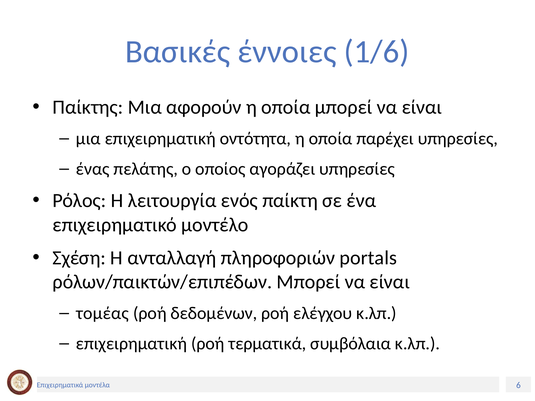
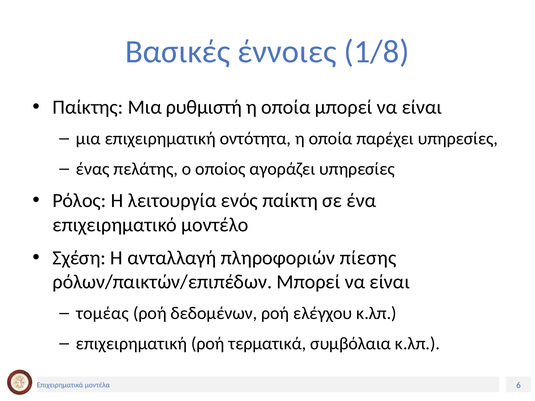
1/6: 1/6 -> 1/8
αφορούν: αφορούν -> ρυθμιστή
portals: portals -> πίεσης
